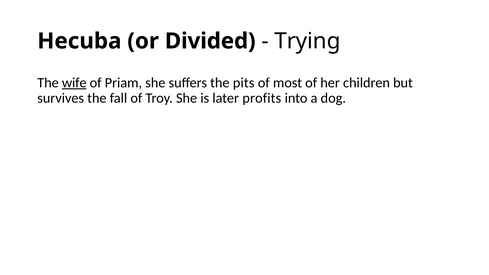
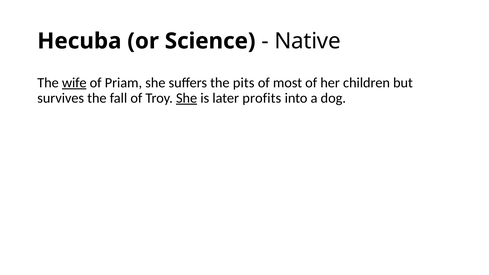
Divided: Divided -> Science
Trying: Trying -> Native
She at (187, 98) underline: none -> present
